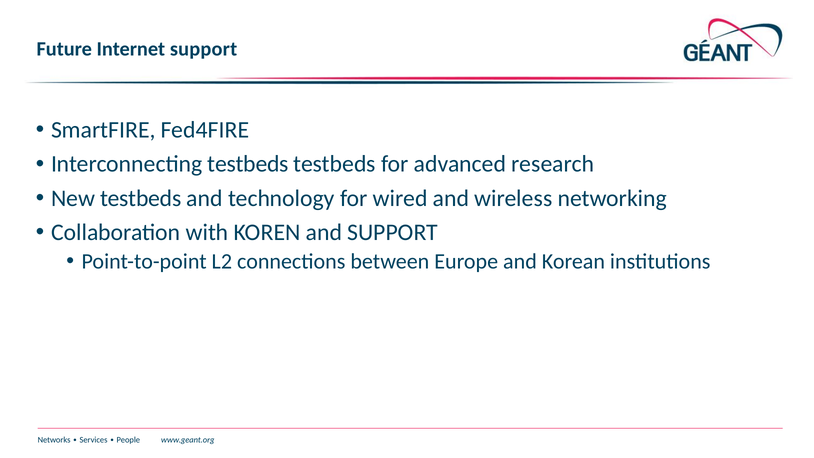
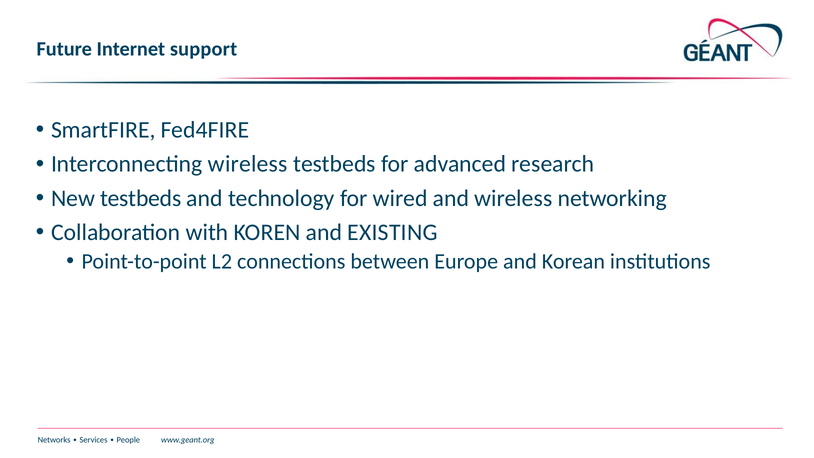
Interconnecting testbeds: testbeds -> wireless
and SUPPORT: SUPPORT -> EXISTING
